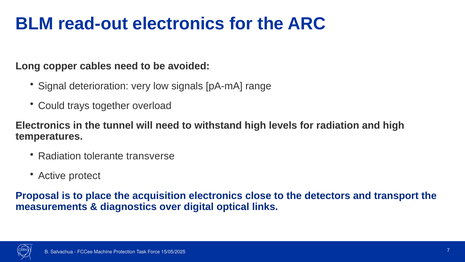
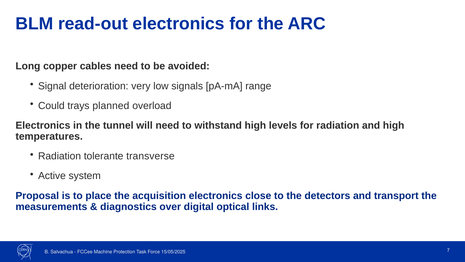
together: together -> planned
protect: protect -> system
